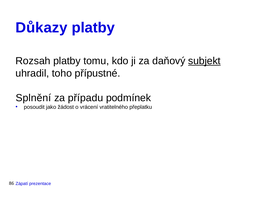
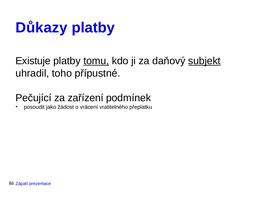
Rozsah: Rozsah -> Existuje
tomu underline: none -> present
Splnění: Splnění -> Pečující
případu: případu -> zařízení
